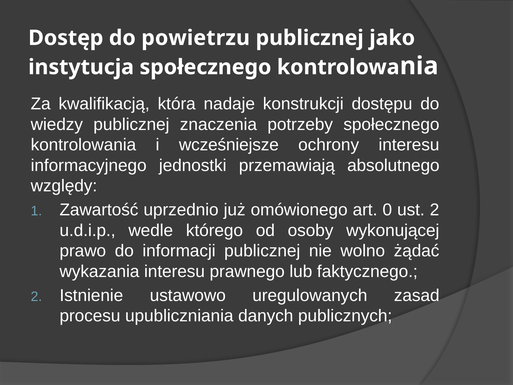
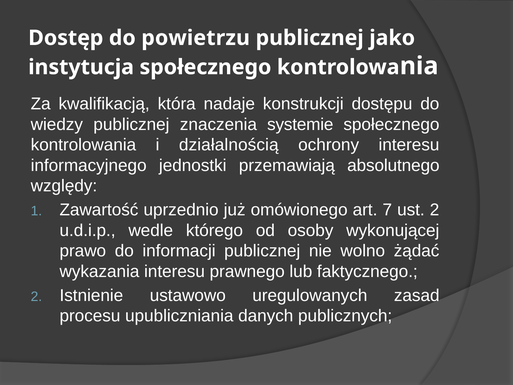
potrzeby: potrzeby -> systemie
wcześniejsze: wcześniejsze -> działalnością
0: 0 -> 7
